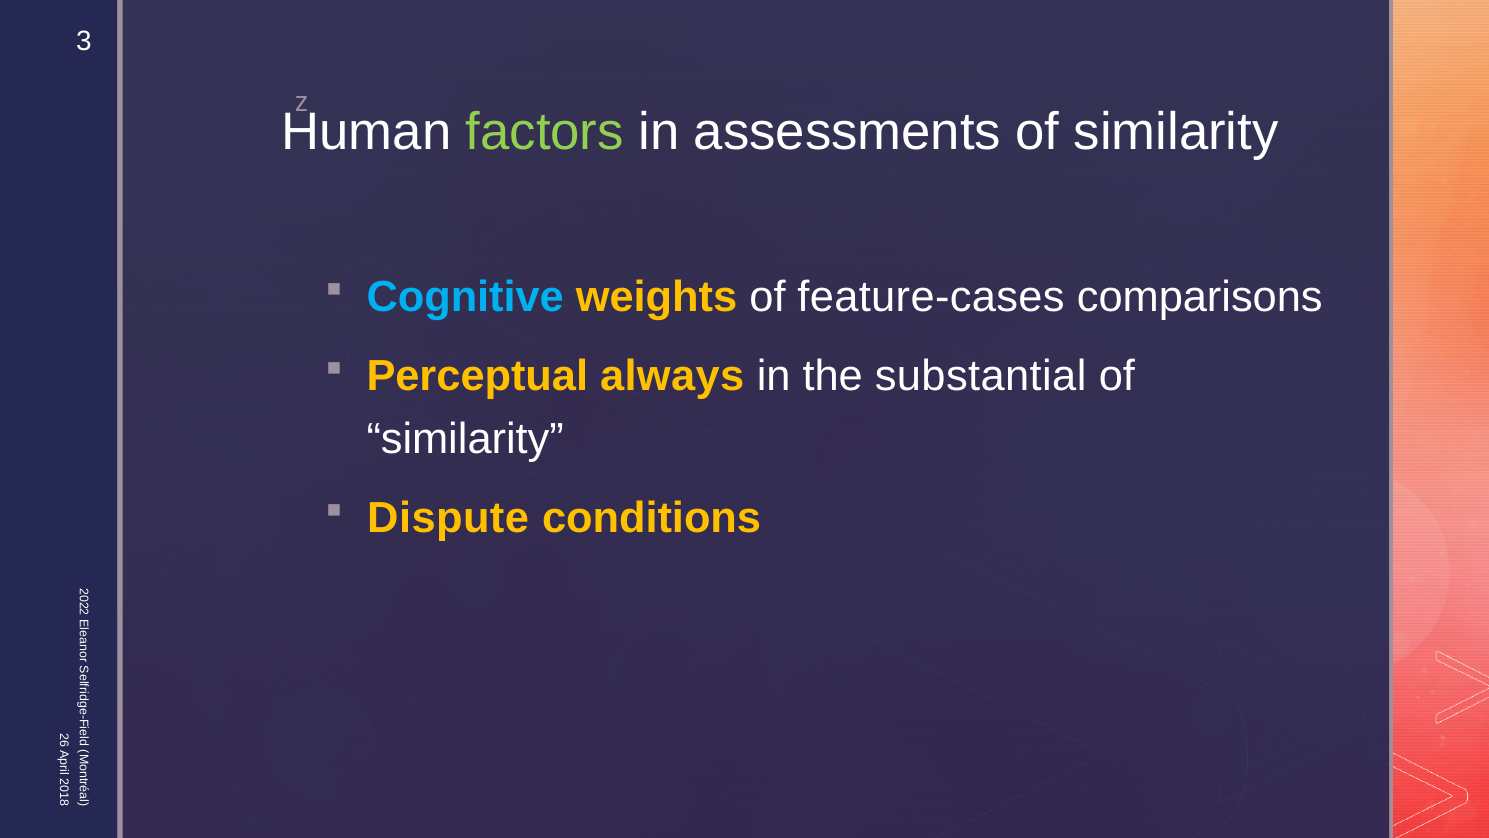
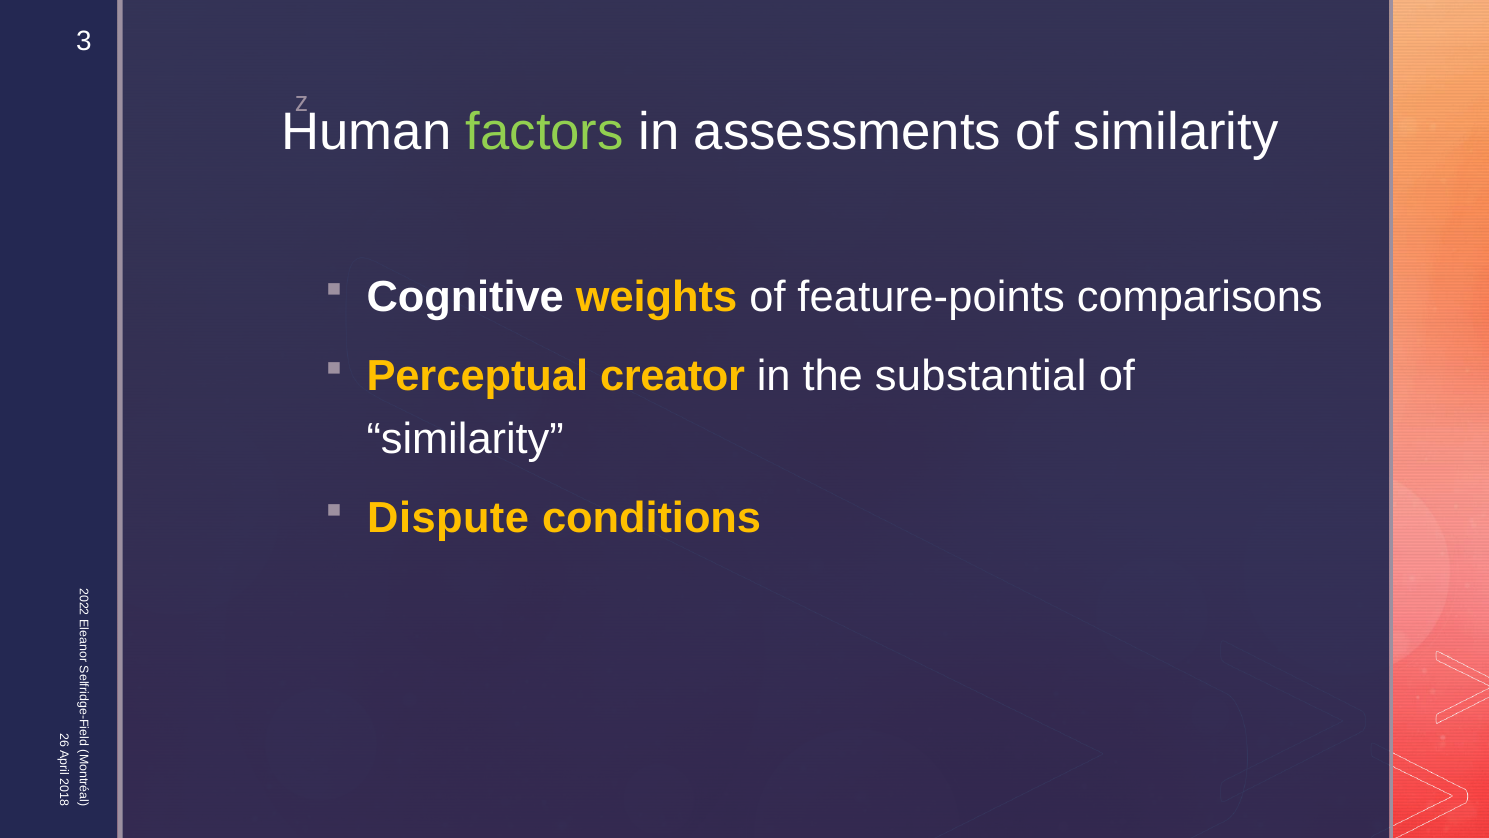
Cognitive colour: light blue -> white
feature-cases: feature-cases -> feature-points
always: always -> creator
